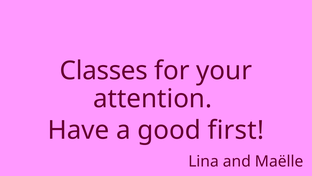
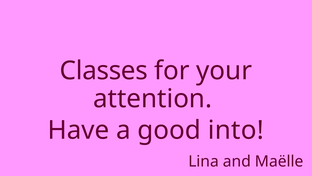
first: first -> into
